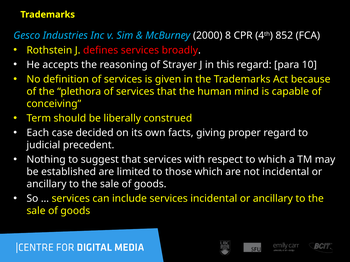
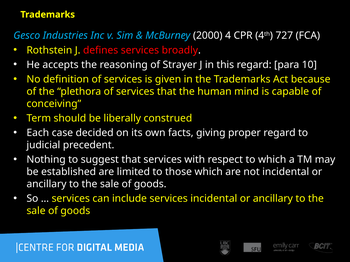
8: 8 -> 4
852: 852 -> 727
